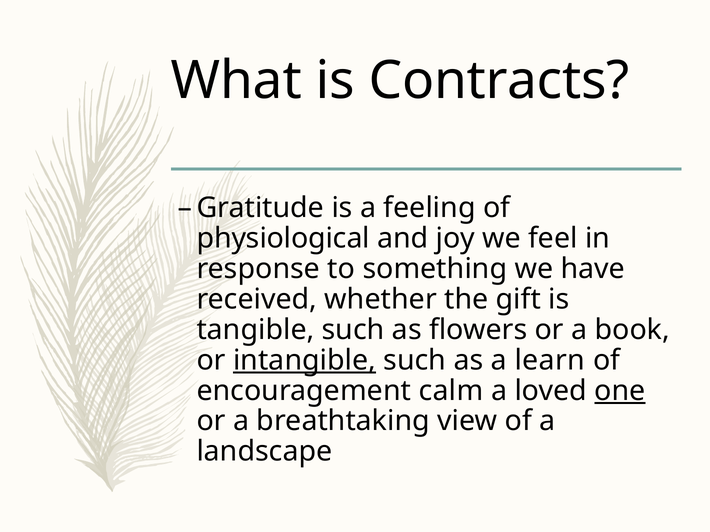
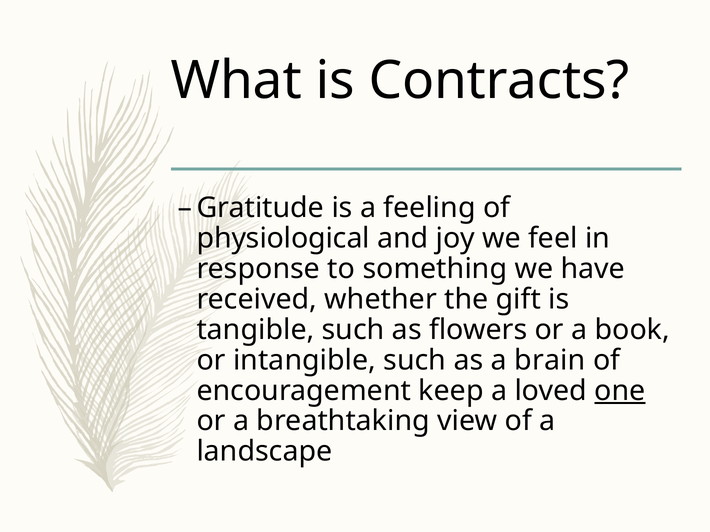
intangible underline: present -> none
learn: learn -> brain
calm: calm -> keep
